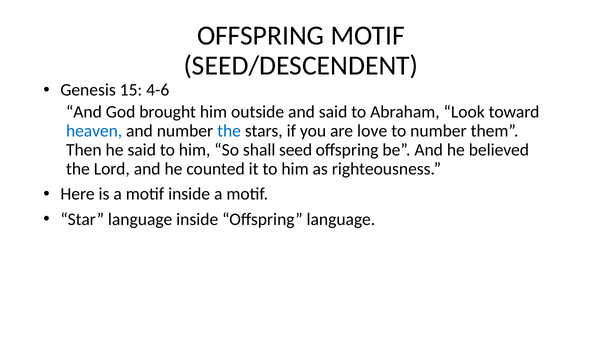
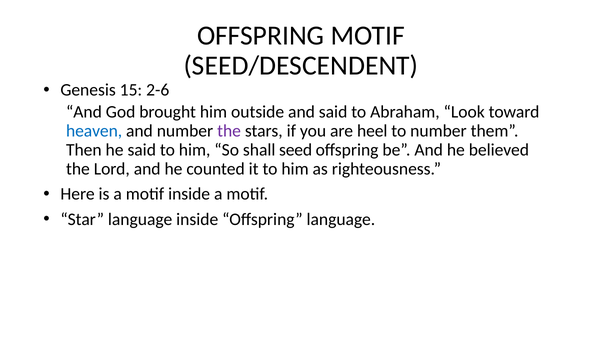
4-6: 4-6 -> 2-6
the at (229, 131) colour: blue -> purple
love: love -> heel
